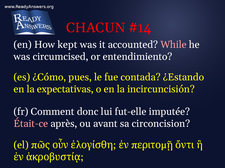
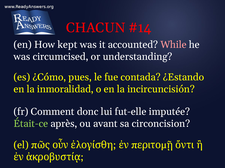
entendimiento: entendimiento -> understanding
expectativas: expectativas -> inmoralidad
Était-ce colour: pink -> light green
